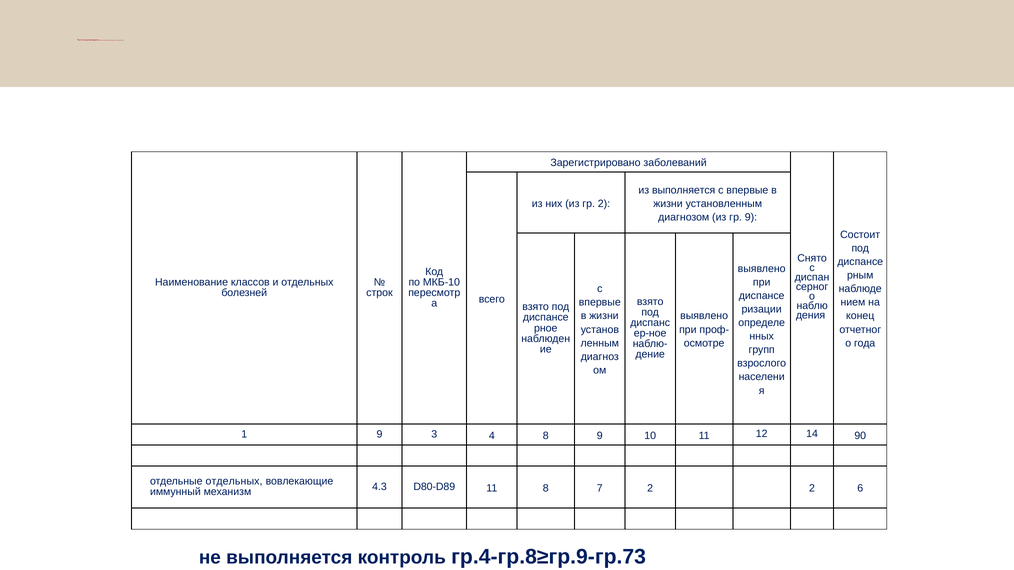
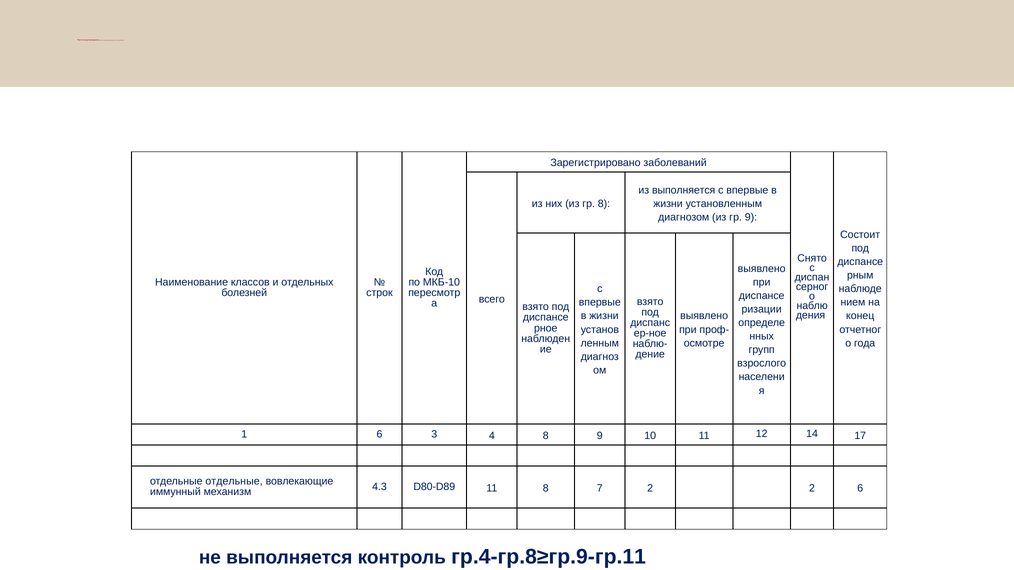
гр 2: 2 -> 8
1 9: 9 -> 6
90: 90 -> 17
отдельные отдельных: отдельных -> отдельные
гр.4-гр.8≥гр.9-гр.73: гр.4-гр.8≥гр.9-гр.73 -> гр.4-гр.8≥гр.9-гр.11
